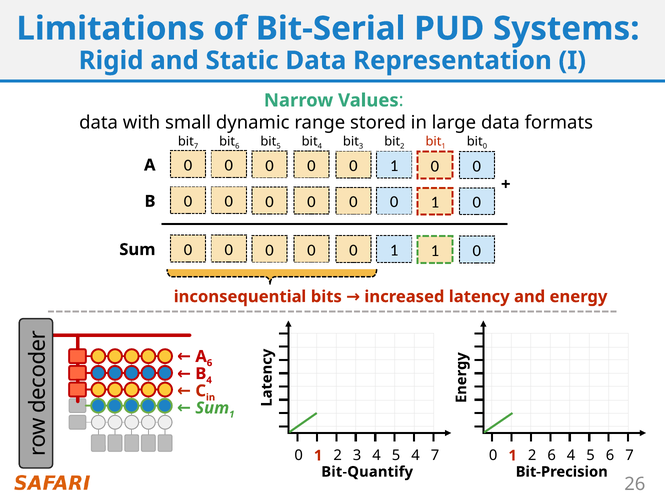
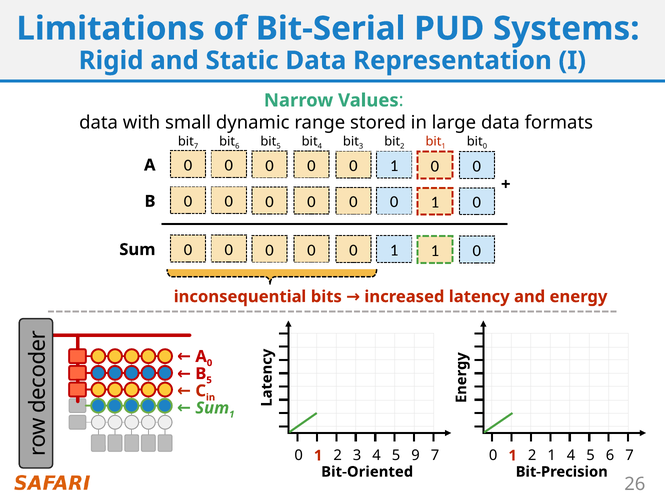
A 6: 6 -> 0
B 4: 4 -> 5
5 4: 4 -> 9
2 6: 6 -> 1
Bit-Quantify: Bit-Quantify -> Bit-Oriented
